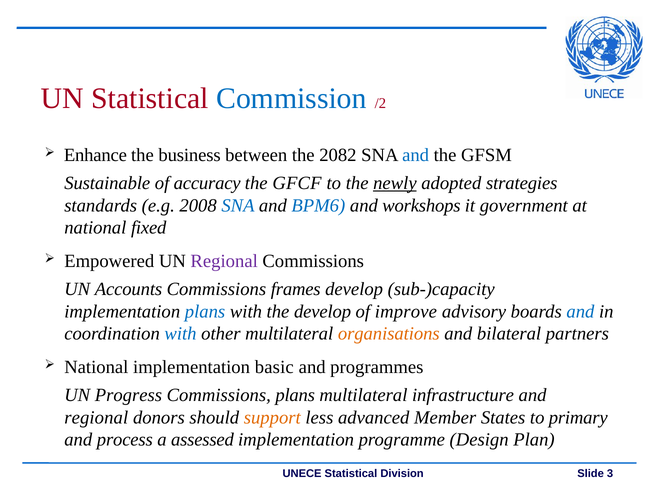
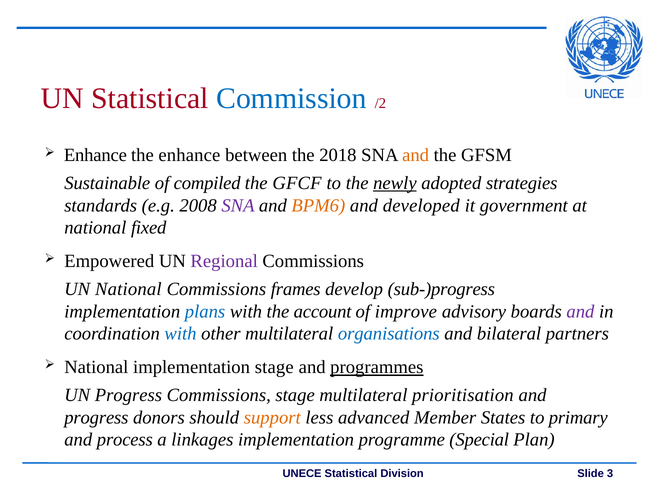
the business: business -> enhance
2082: 2082 -> 2018
and at (416, 155) colour: blue -> orange
accuracy: accuracy -> compiled
SNA at (238, 206) colour: blue -> purple
BPM6 colour: blue -> orange
workshops: workshops -> developed
UN Accounts: Accounts -> National
sub-)capacity: sub-)capacity -> sub-)progress
the develop: develop -> account
and at (580, 312) colour: blue -> purple
organisations colour: orange -> blue
implementation basic: basic -> stage
programmes underline: none -> present
Commissions plans: plans -> stage
infrastructure: infrastructure -> prioritisation
regional at (96, 418): regional -> progress
assessed: assessed -> linkages
Design: Design -> Special
